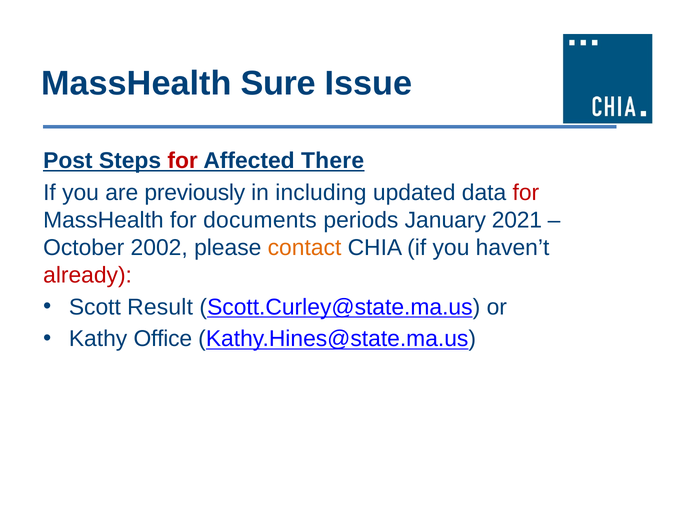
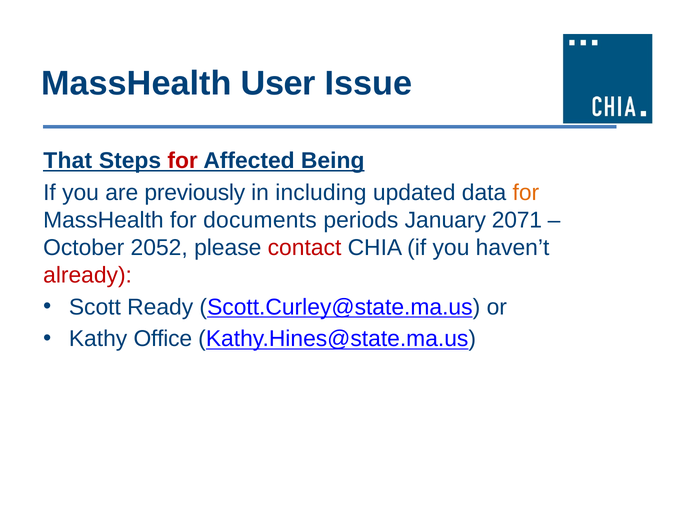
Sure: Sure -> User
Post: Post -> That
There: There -> Being
for at (526, 193) colour: red -> orange
2021: 2021 -> 2071
2002: 2002 -> 2052
contact colour: orange -> red
Result: Result -> Ready
